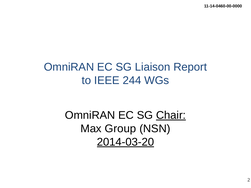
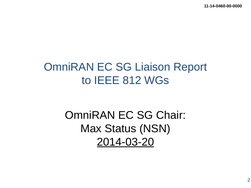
244: 244 -> 812
Chair underline: present -> none
Group: Group -> Status
